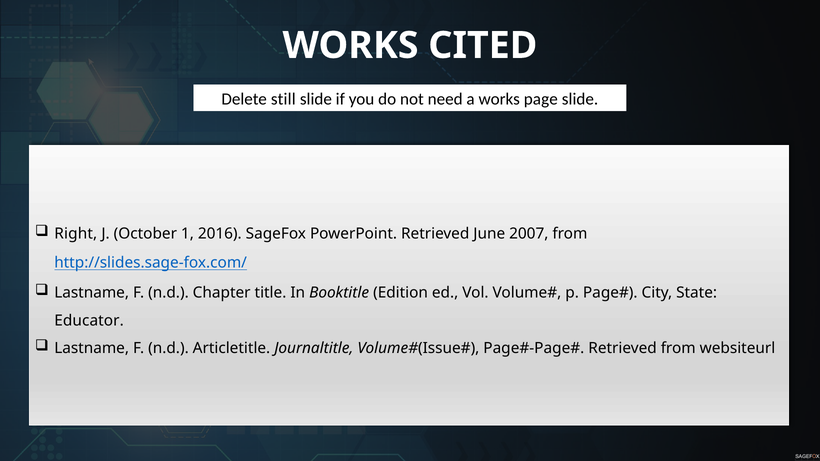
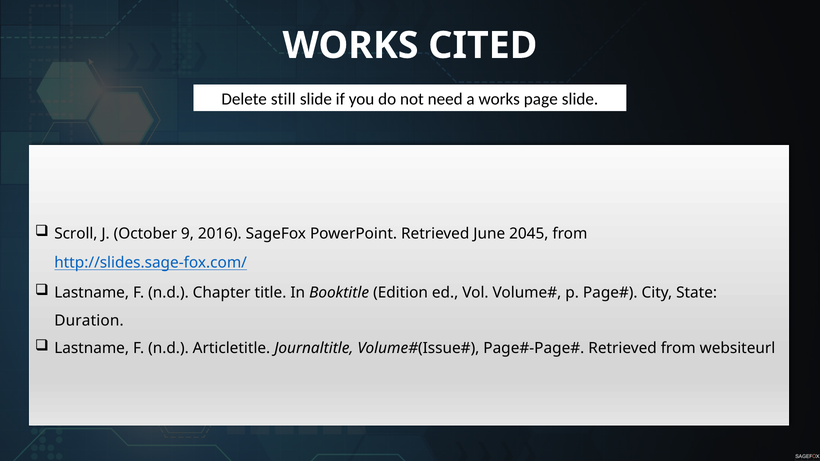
Right: Right -> Scroll
1: 1 -> 9
2007: 2007 -> 2045
Educator: Educator -> Duration
